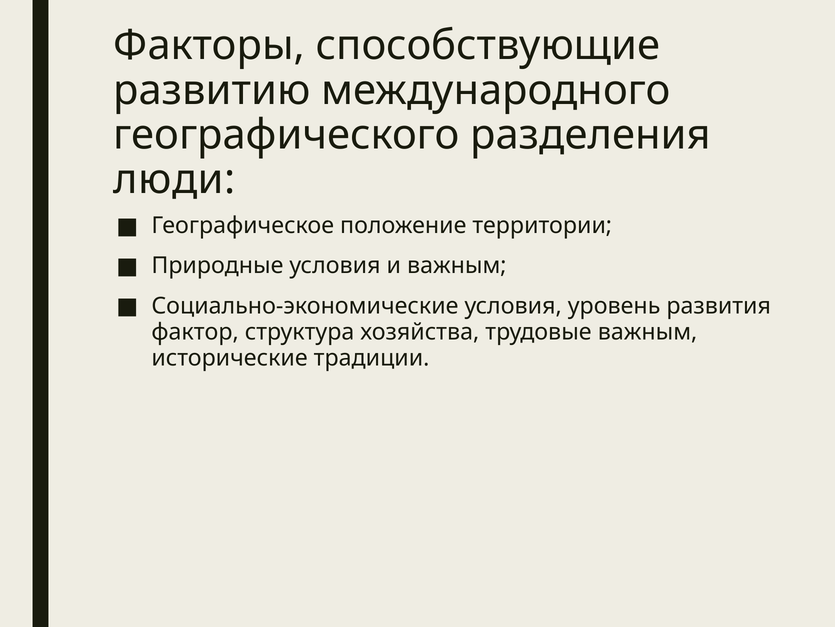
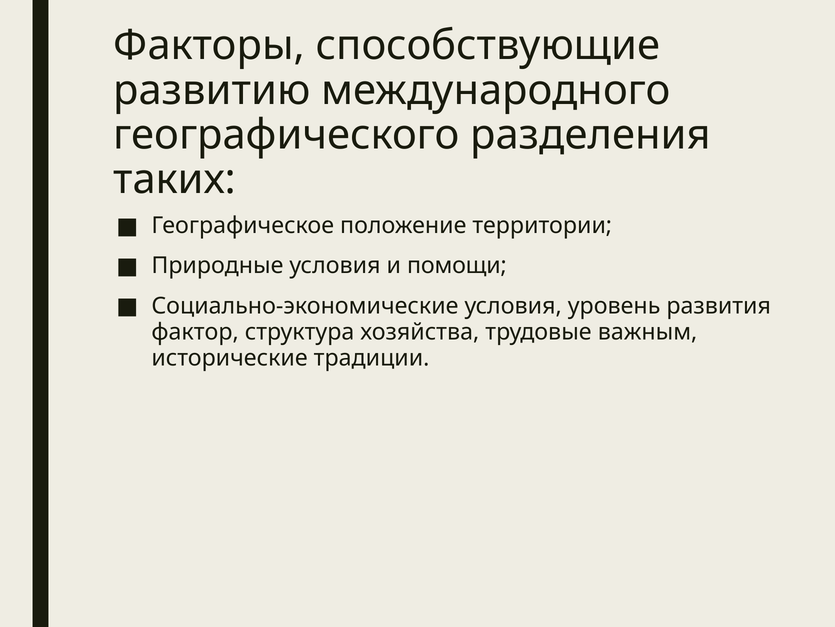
люди: люди -> таких
и важным: важным -> помощи
